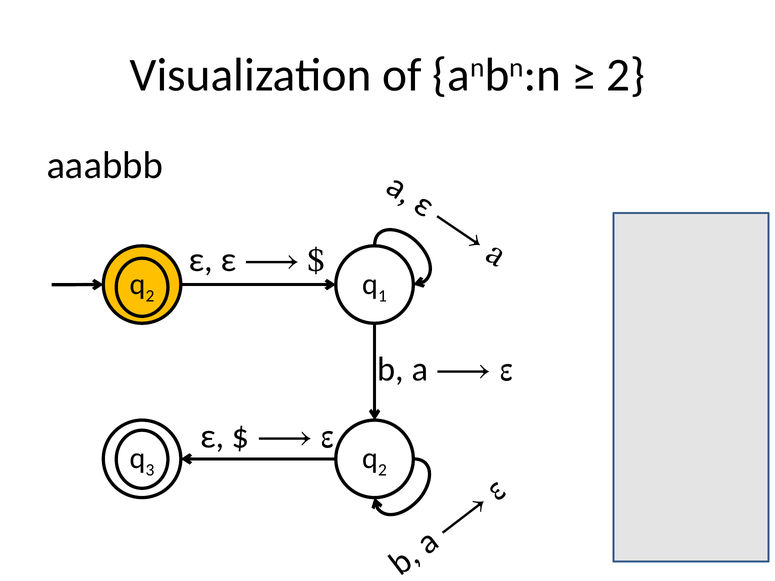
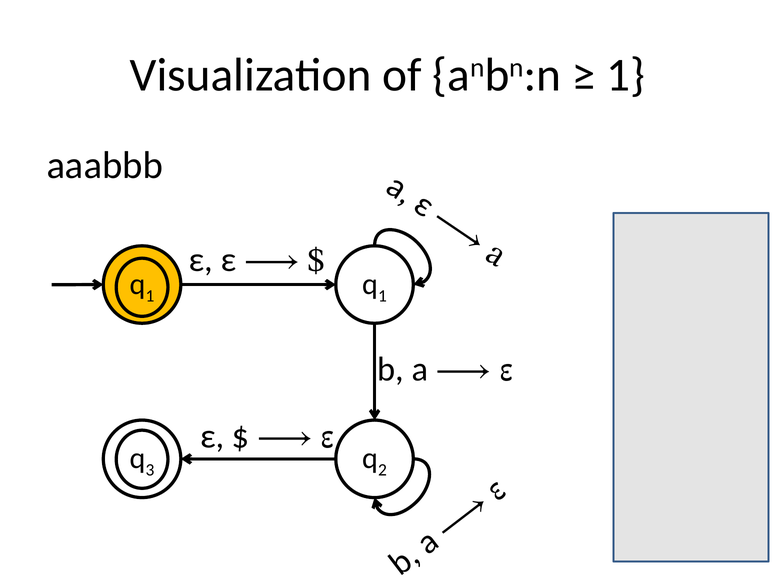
2 at (626, 75): 2 -> 1
2 at (150, 296): 2 -> 1
